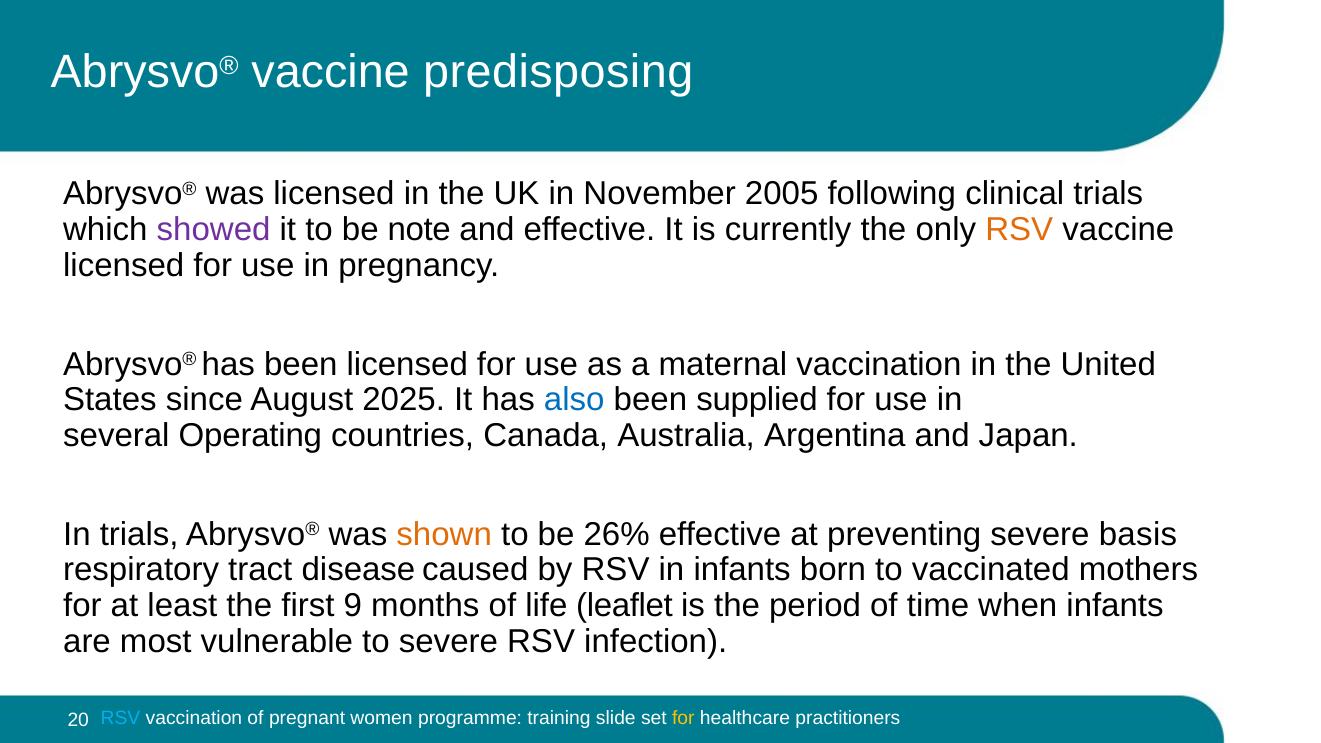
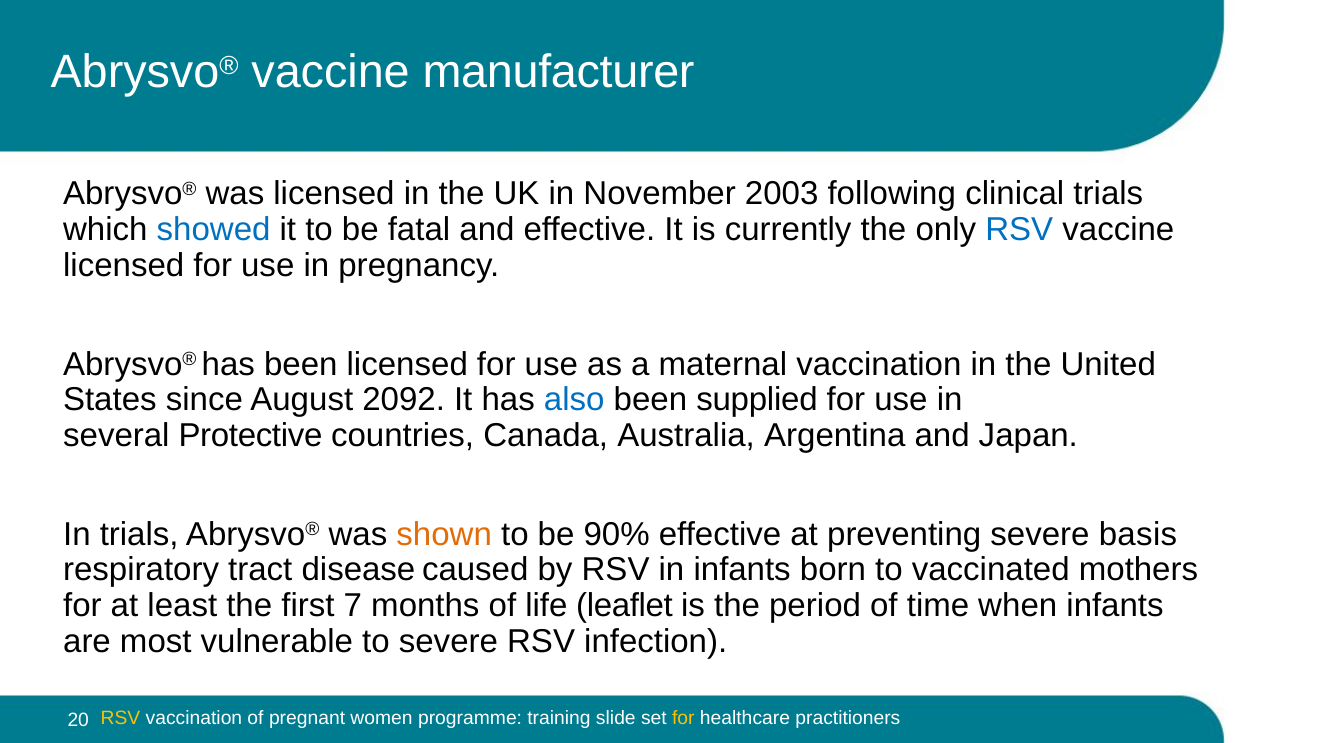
predisposing: predisposing -> manufacturer
2005: 2005 -> 2003
showed colour: purple -> blue
note: note -> fatal
RSV at (1019, 230) colour: orange -> blue
2025: 2025 -> 2092
Operating: Operating -> Protective
26%: 26% -> 90%
9: 9 -> 7
RSV at (121, 719) colour: light blue -> yellow
